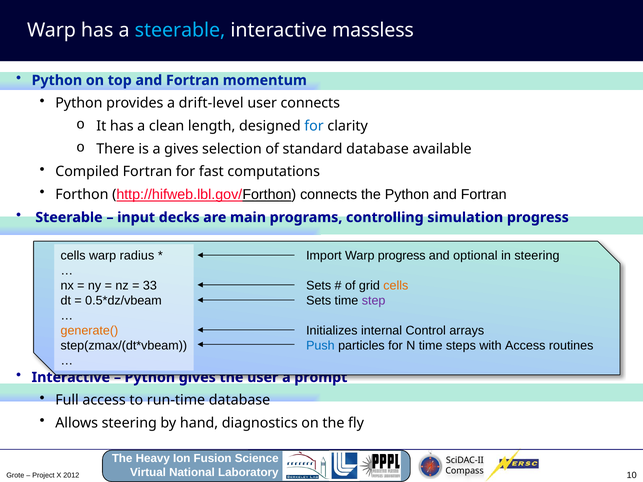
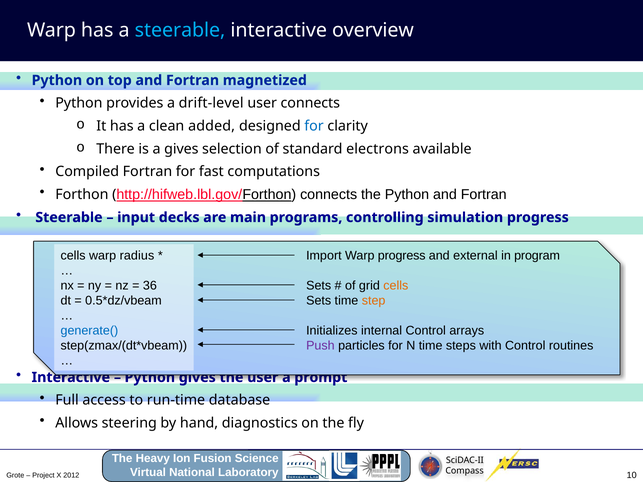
massless: massless -> overview
momentum: momentum -> magnetized
length: length -> added
standard database: database -> electrons
optional: optional -> external
in steering: steering -> program
33: 33 -> 36
step colour: purple -> orange
generate( colour: orange -> blue
Push colour: blue -> purple
with Access: Access -> Control
